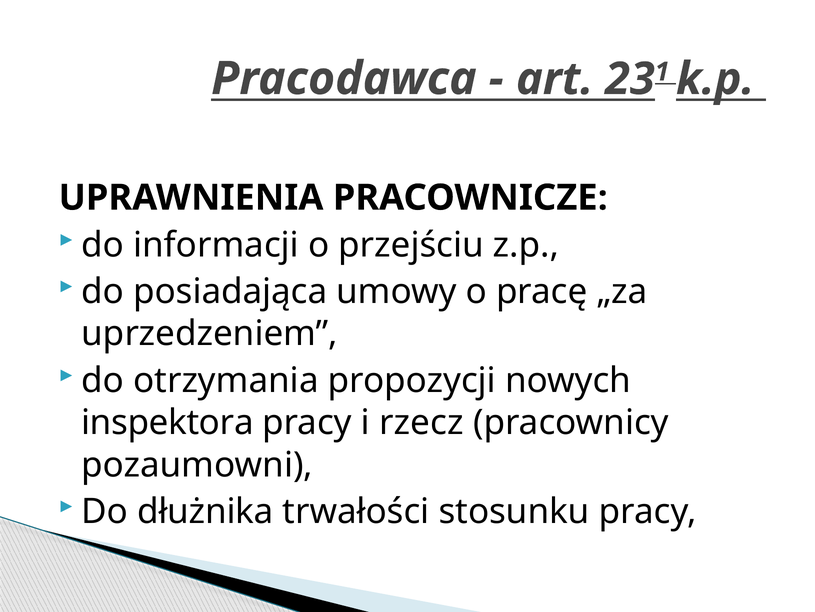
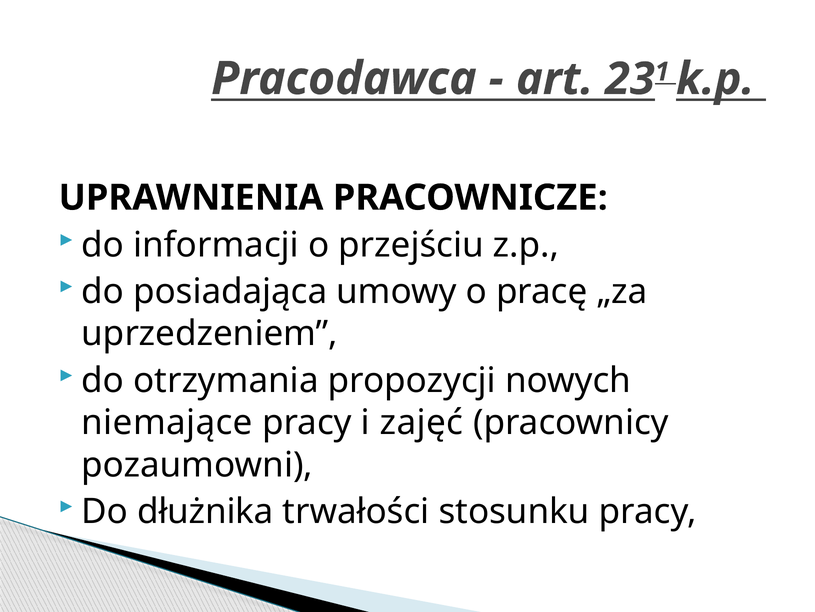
inspektora: inspektora -> niemające
rzecz: rzecz -> zajęć
